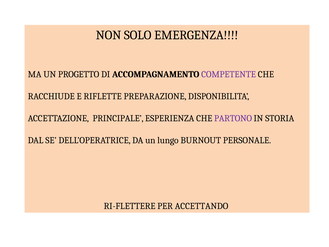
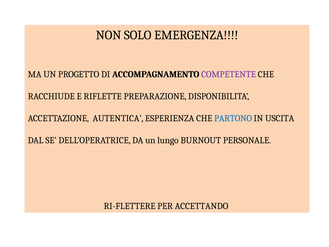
PRINCIPALE: PRINCIPALE -> AUTENTICA
PARTONO colour: purple -> blue
STORIA: STORIA -> USCITA
